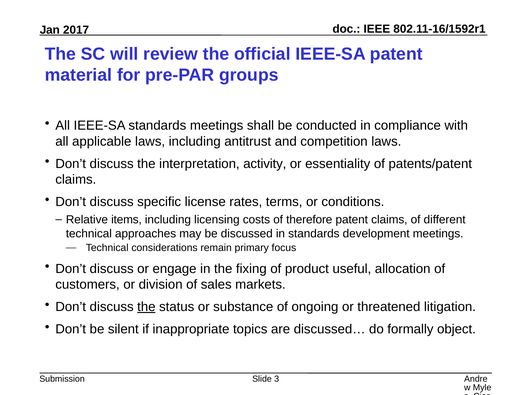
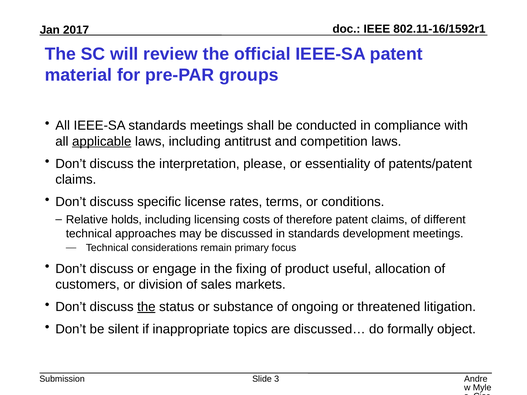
applicable underline: none -> present
activity: activity -> please
items: items -> holds
